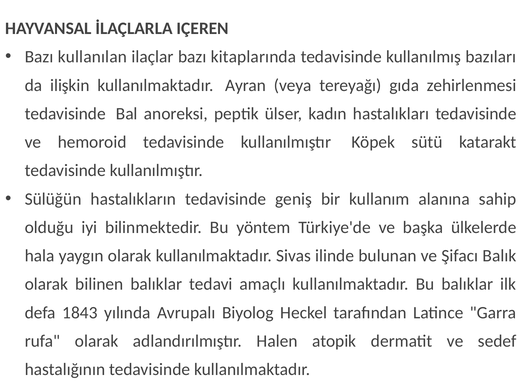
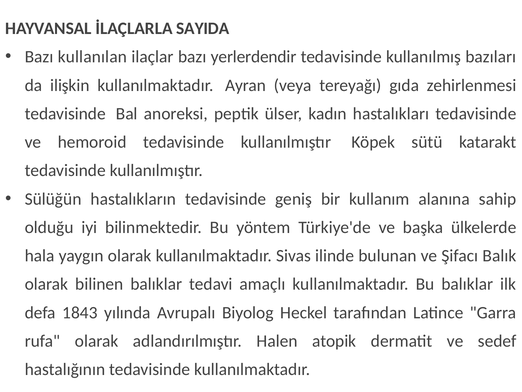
IÇEREN: IÇEREN -> SAYIDA
kitaplarında: kitaplarında -> yerlerdendir
